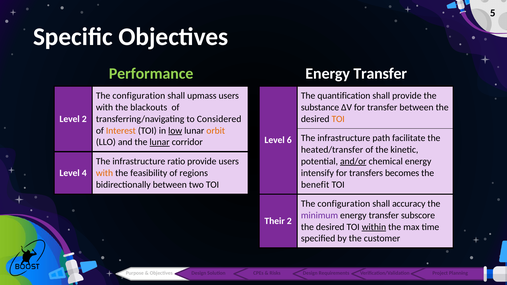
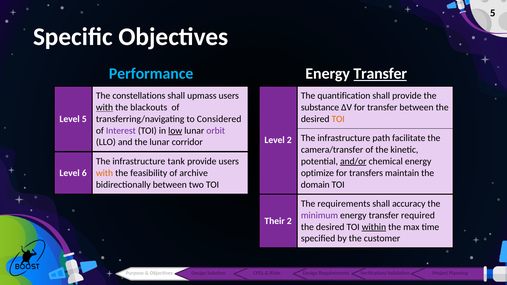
Performance colour: light green -> light blue
Transfer at (380, 74) underline: none -> present
configuration at (139, 96): configuration -> constellations
with at (104, 107) underline: none -> present
Level 2: 2 -> 5
Interest colour: orange -> purple
orbit colour: orange -> purple
Level 6: 6 -> 2
lunar at (160, 142) underline: present -> none
heated/transfer: heated/transfer -> camera/transfer
ratio: ratio -> tank
4: 4 -> 6
regions: regions -> archive
intensify: intensify -> optimize
becomes: becomes -> maintain
benefit: benefit -> domain
configuration at (344, 204): configuration -> requirements
subscore: subscore -> required
